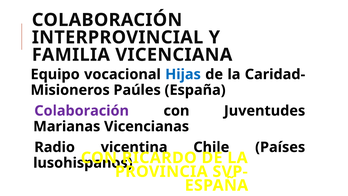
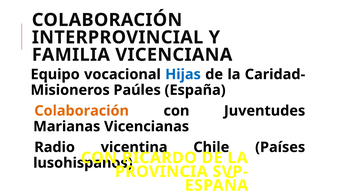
Colaboración at (82, 111) colour: purple -> orange
